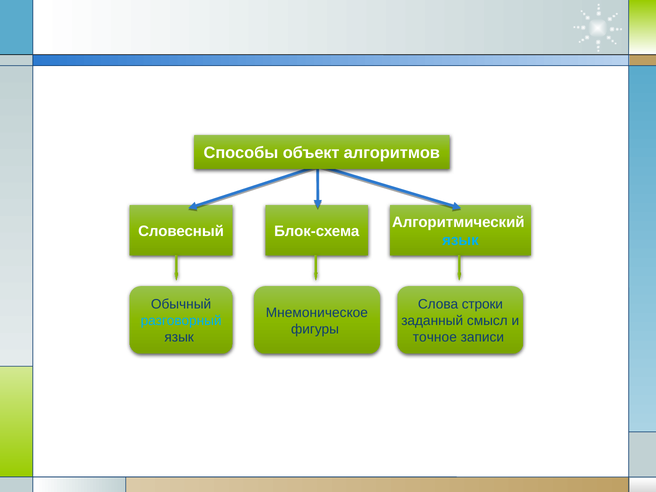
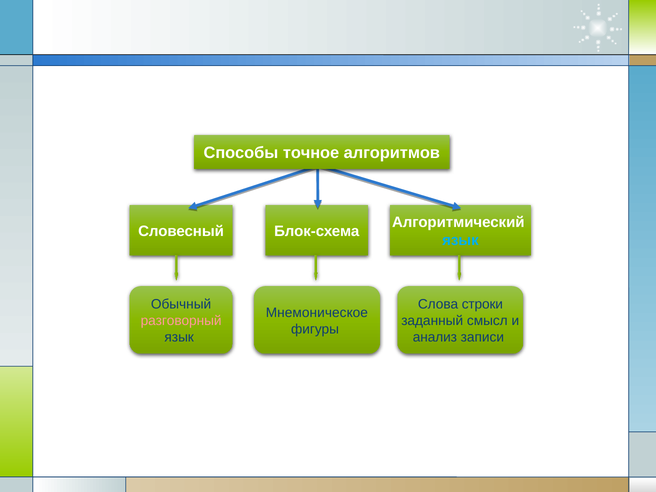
объект: объект -> точное
разговорный colour: light blue -> pink
точное: точное -> анализ
